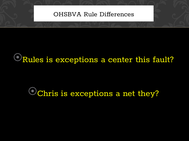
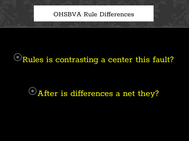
exceptions at (77, 59): exceptions -> contrasting
Chris: Chris -> After
exceptions at (92, 94): exceptions -> differences
